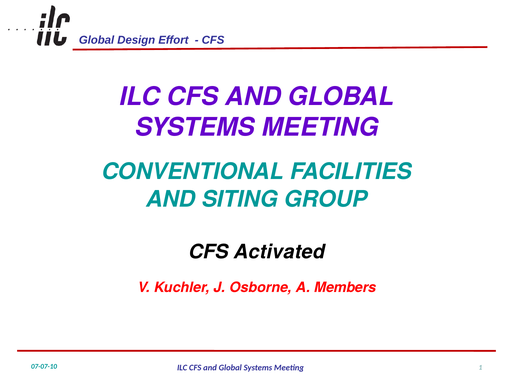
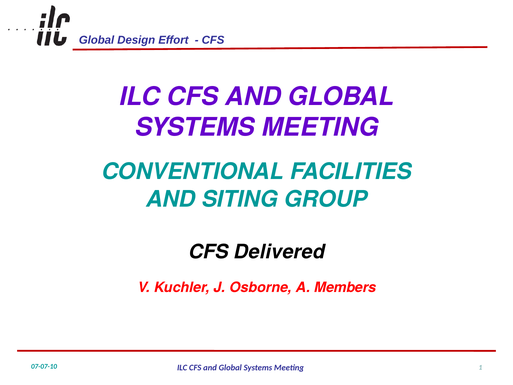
Activated: Activated -> Delivered
